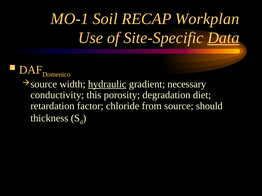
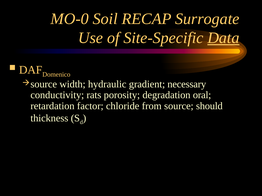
MO-1: MO-1 -> MO-0
Workplan: Workplan -> Surrogate
hydraulic underline: present -> none
this: this -> rats
diet: diet -> oral
